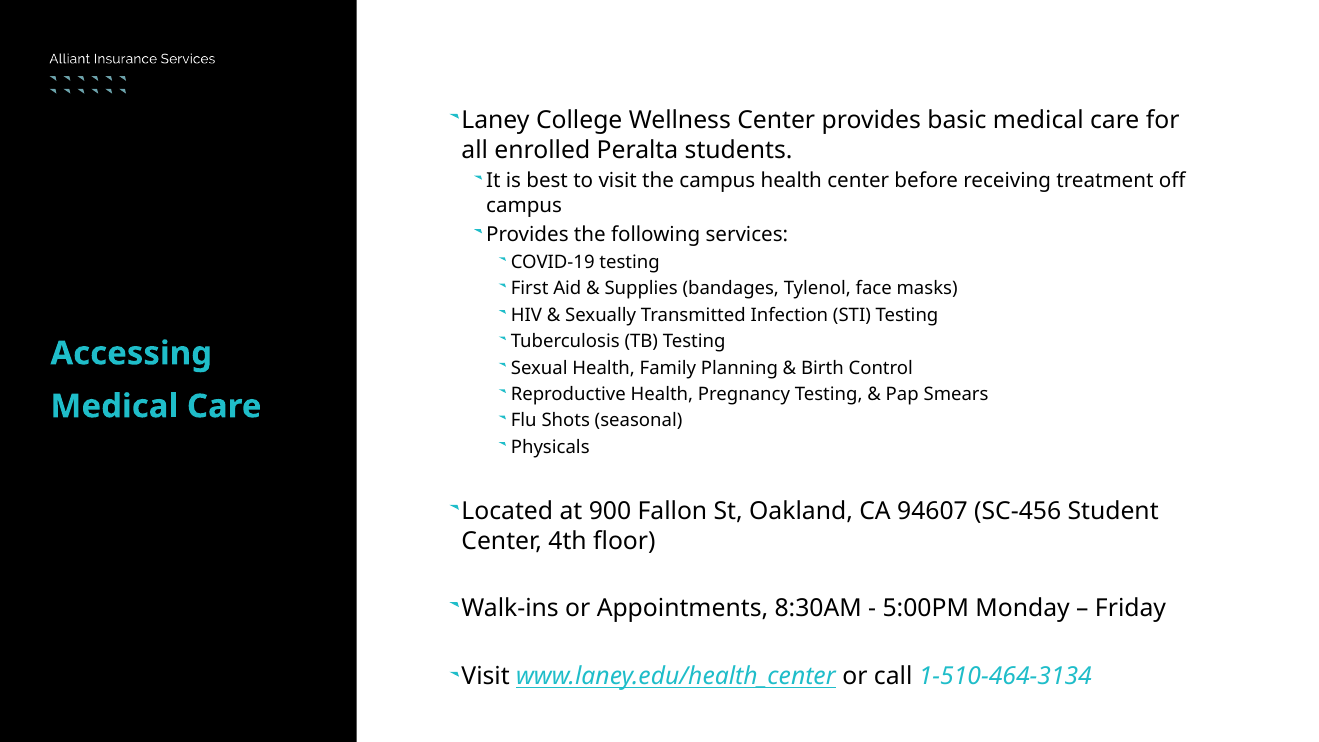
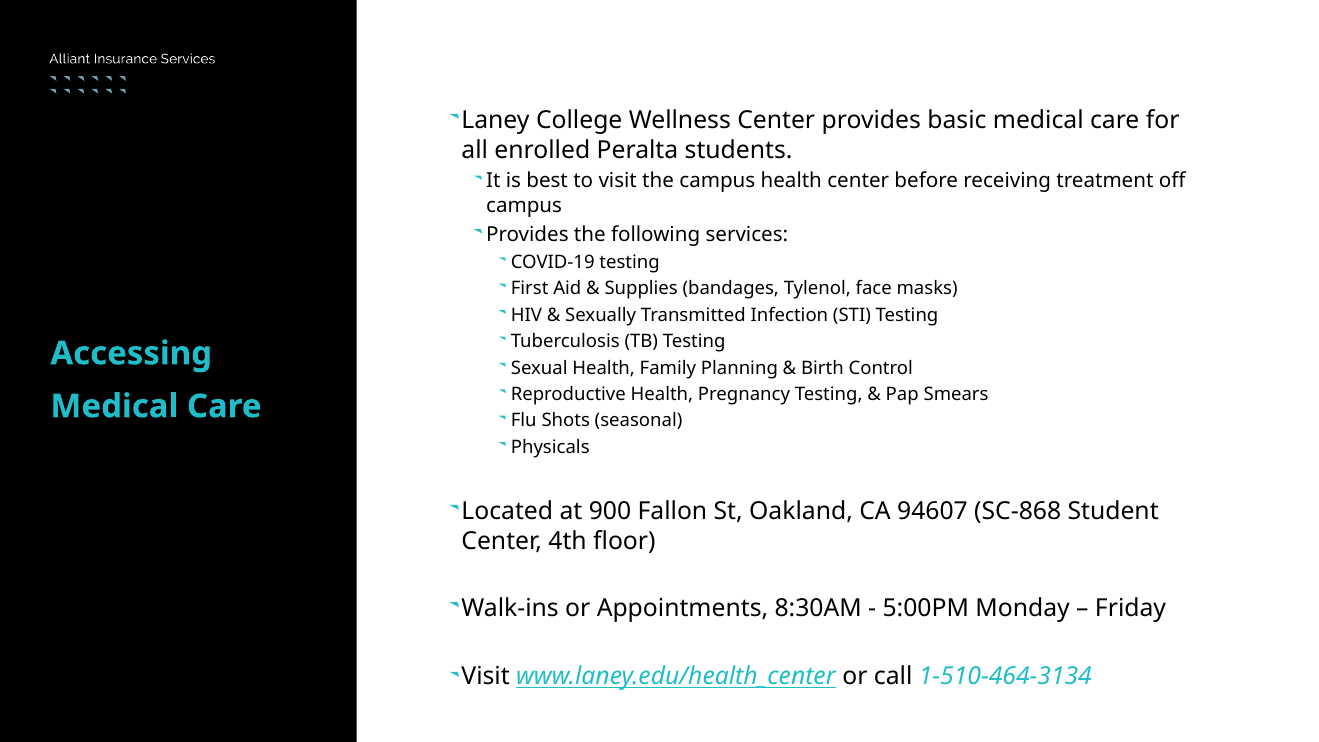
SC-456: SC-456 -> SC-868
